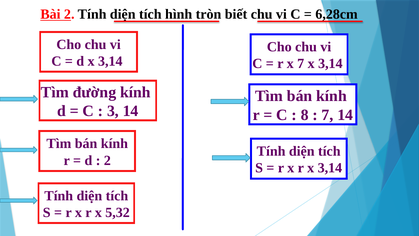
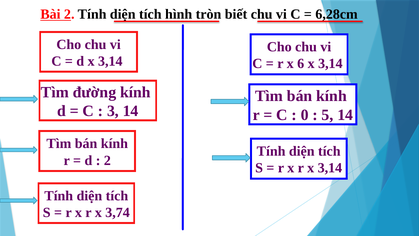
x 7: 7 -> 6
8: 8 -> 0
7 at (328, 115): 7 -> 5
5,32: 5,32 -> 3,74
